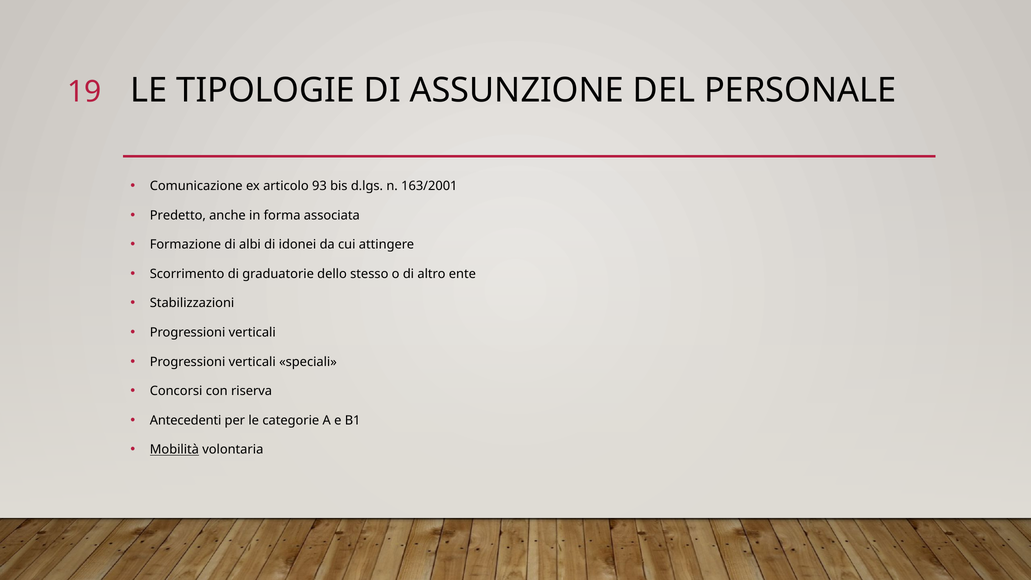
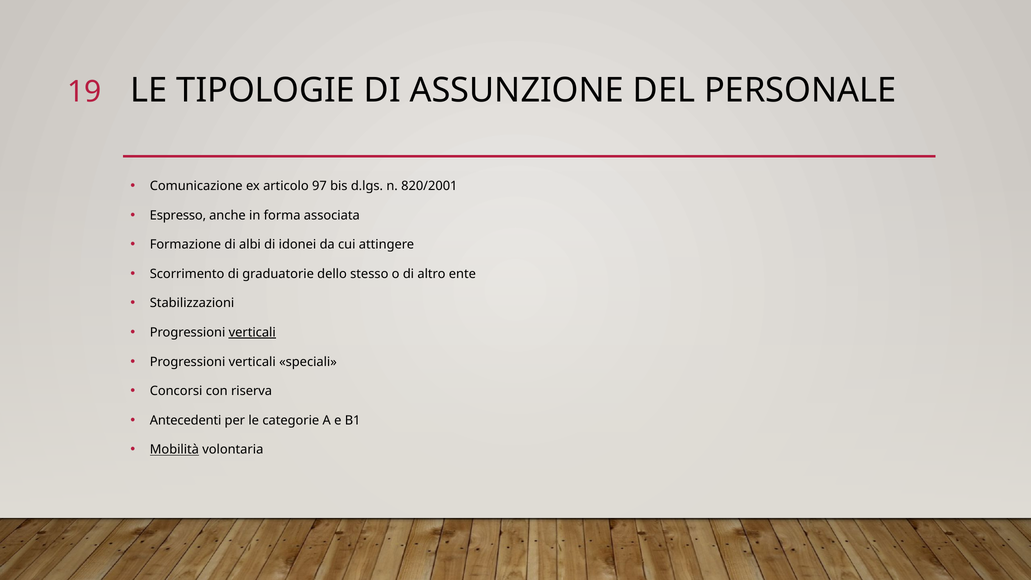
93: 93 -> 97
163/2001: 163/2001 -> 820/2001
Predetto: Predetto -> Espresso
verticali at (252, 332) underline: none -> present
